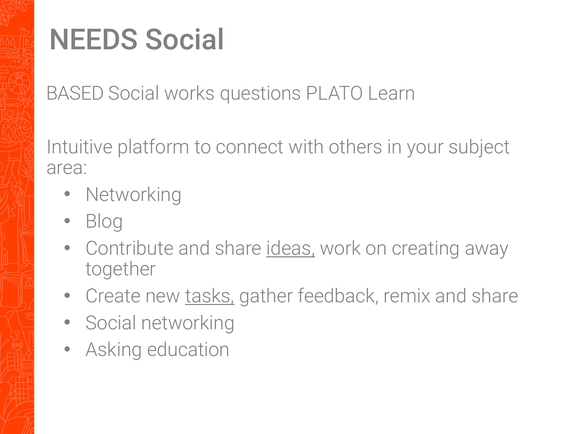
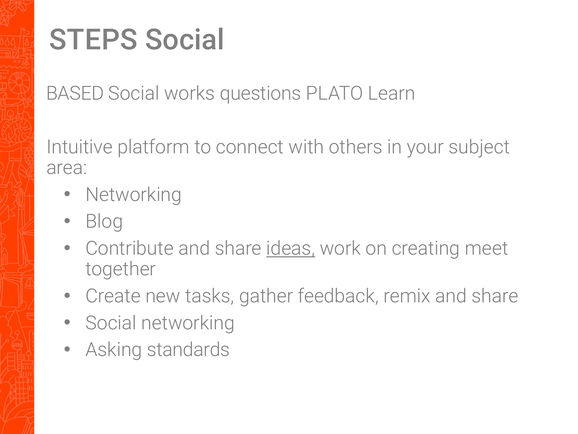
NEEDS: NEEDS -> STEPS
away: away -> meet
tasks underline: present -> none
education: education -> standards
